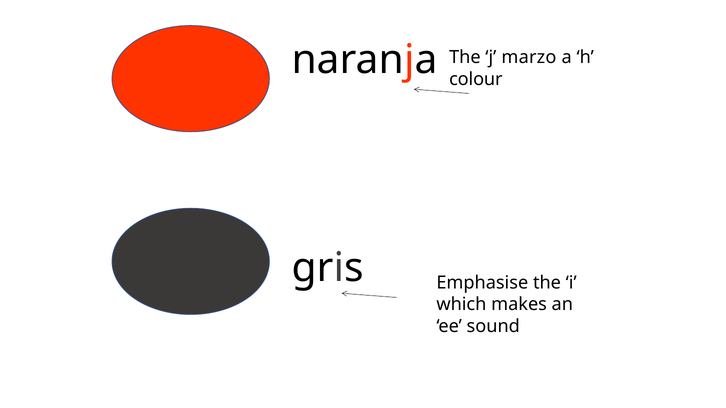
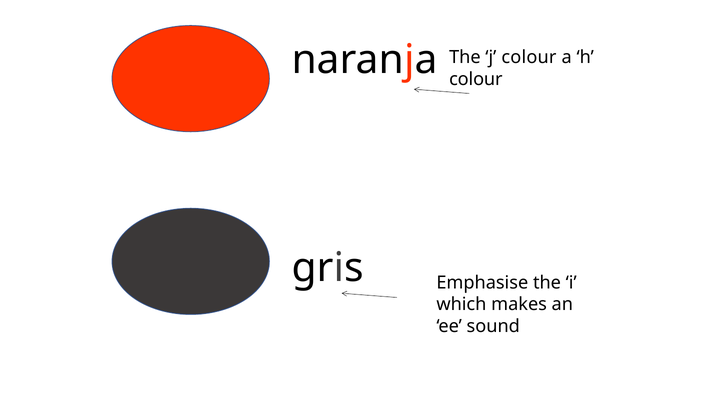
j marzo: marzo -> colour
